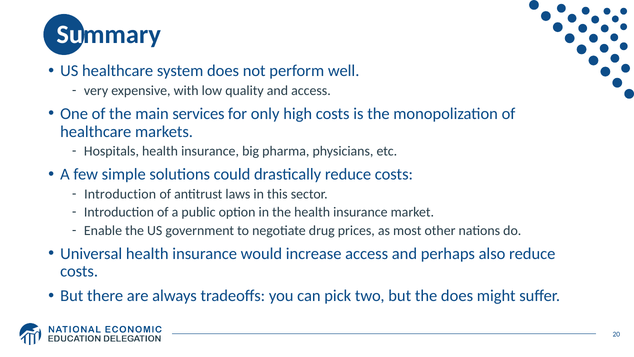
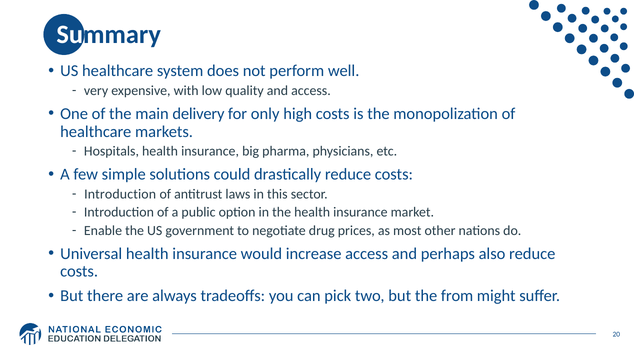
services: services -> delivery
the does: does -> from
